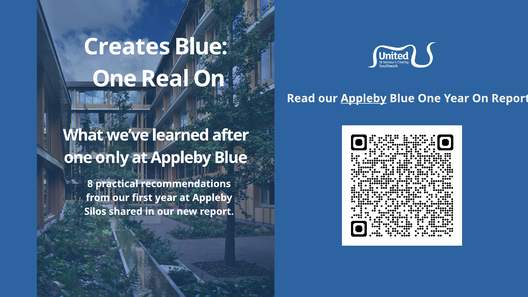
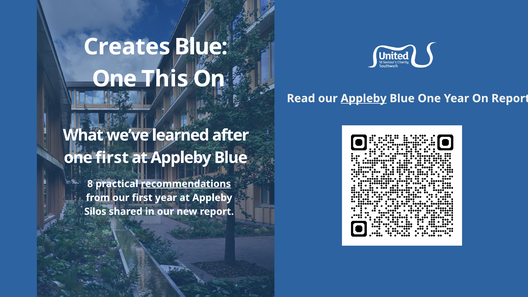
Real: Real -> This
one only: only -> first
recommendations underline: none -> present
